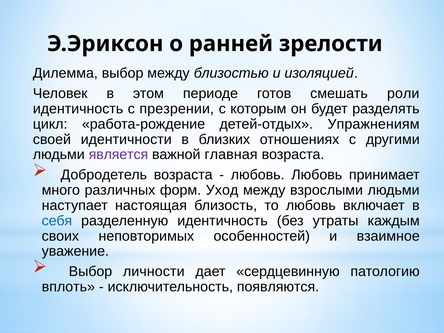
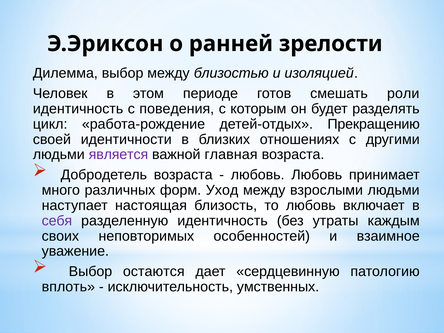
презрении: презрении -> поведения
Упражнениям: Упражнениям -> Прекращению
себя colour: blue -> purple
личности: личности -> остаются
появляются: появляются -> умственных
